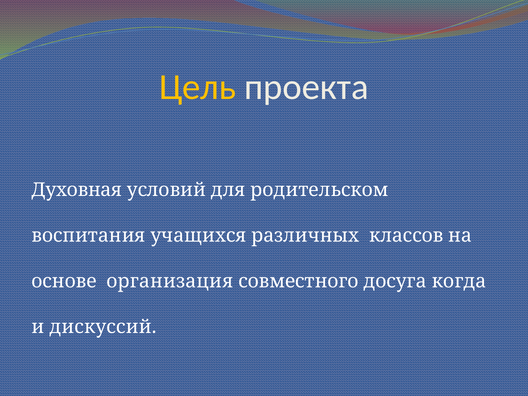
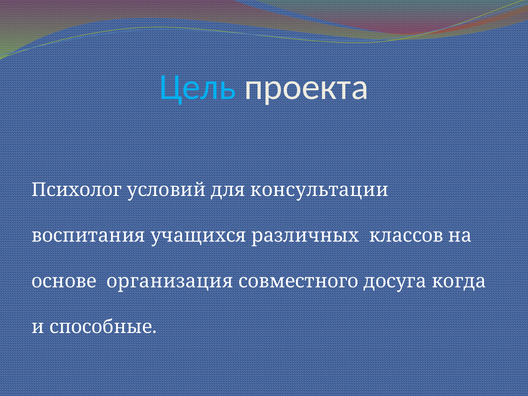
Цель colour: yellow -> light blue
Духовная: Духовная -> Психолог
родительском: родительском -> консультации
дискуссий: дискуссий -> способные
